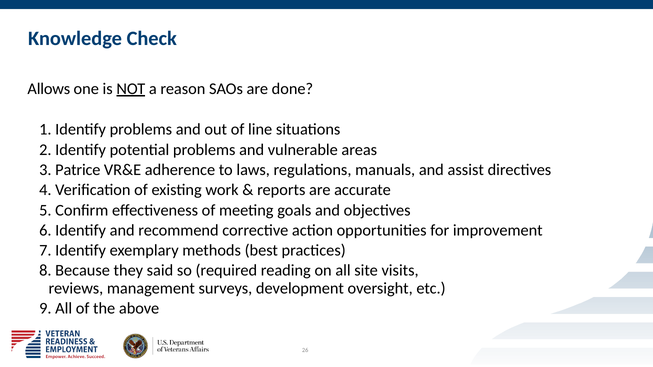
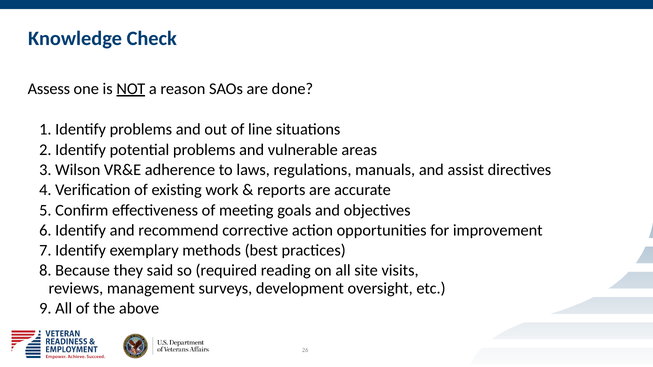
Allows: Allows -> Assess
Patrice: Patrice -> Wilson
